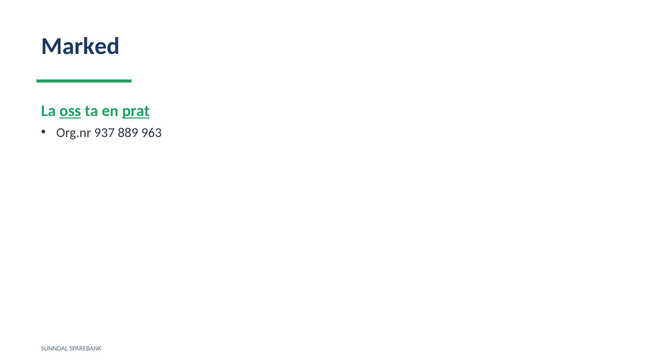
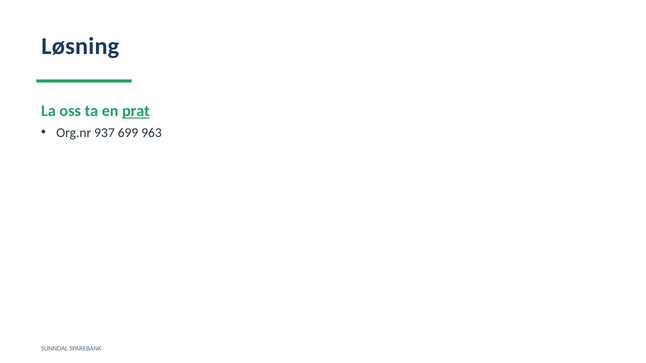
Marked: Marked -> Løsning
oss underline: present -> none
889: 889 -> 699
